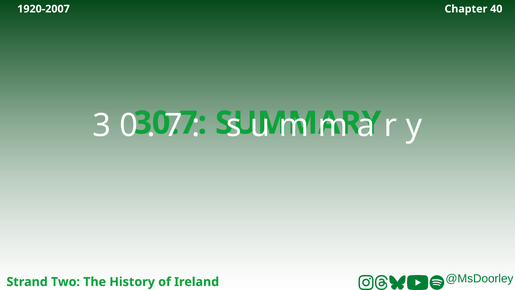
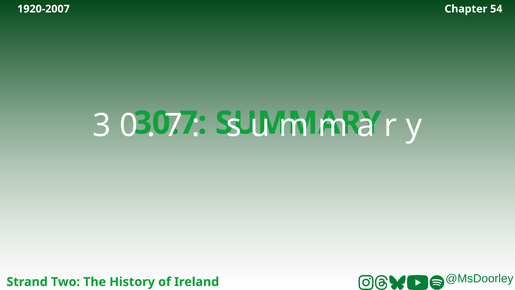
40: 40 -> 54
